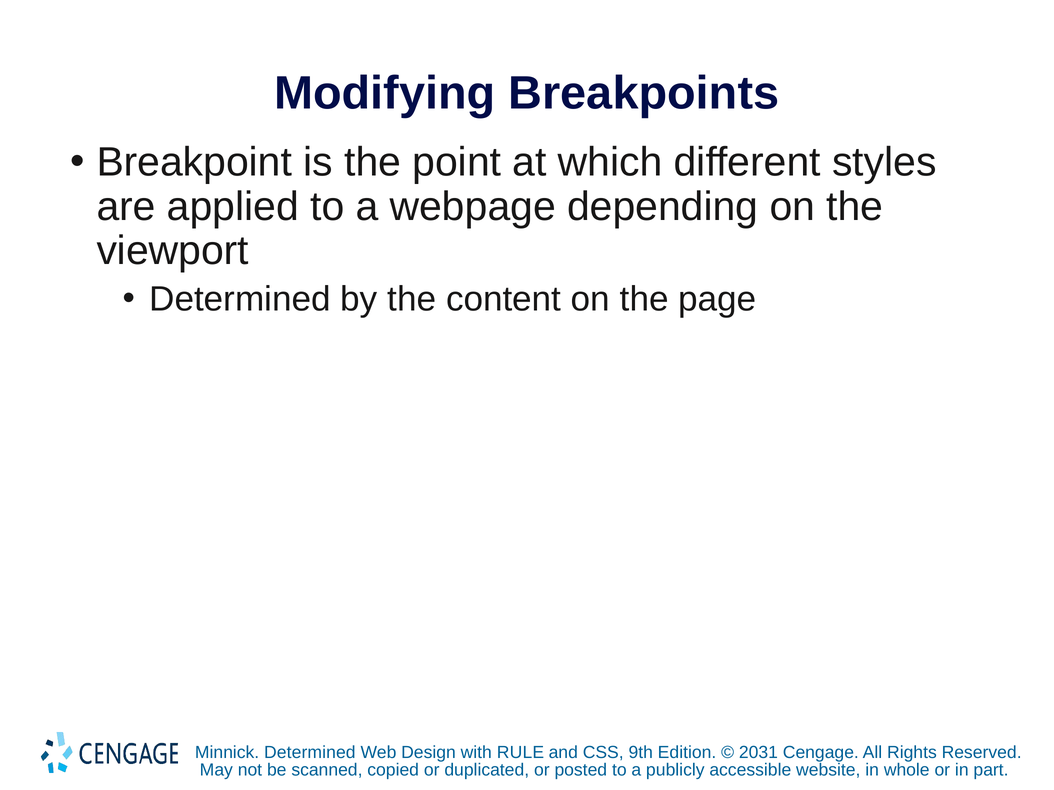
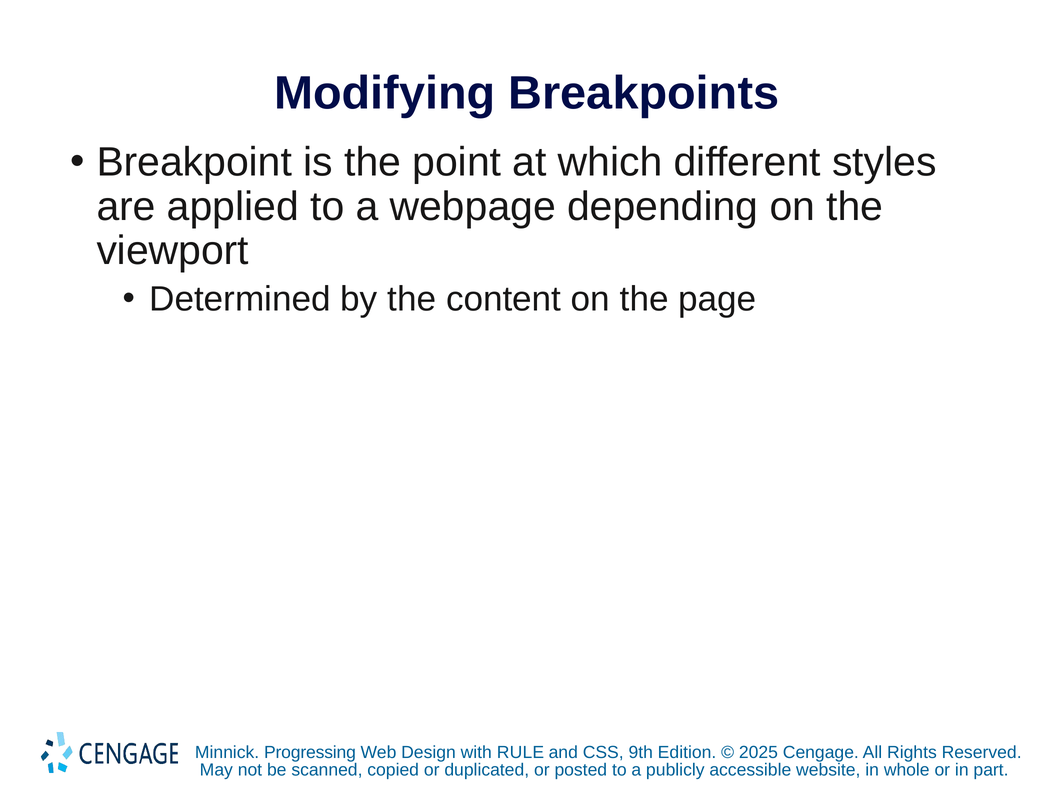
Minnick Determined: Determined -> Progressing
2031: 2031 -> 2025
